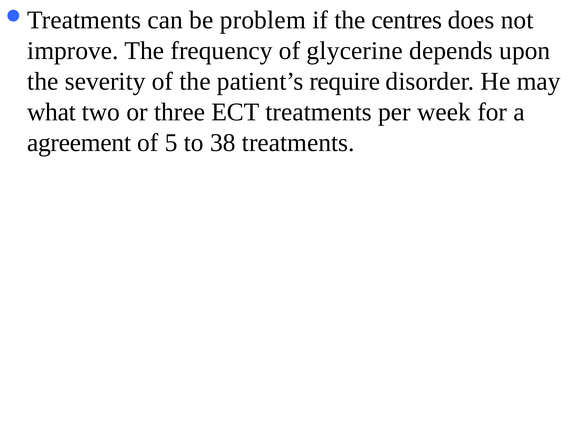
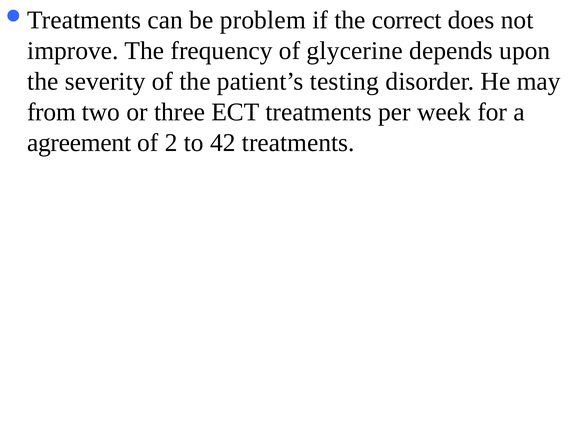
centres: centres -> correct
require: require -> testing
what: what -> from
5: 5 -> 2
38: 38 -> 42
